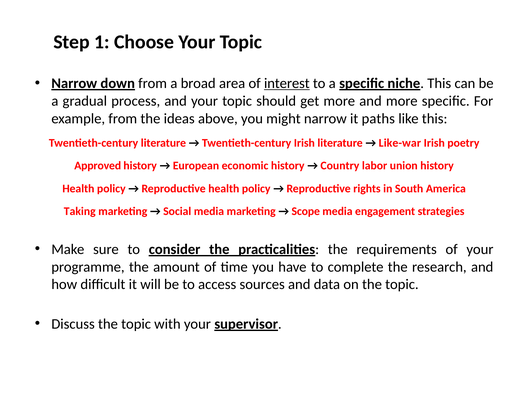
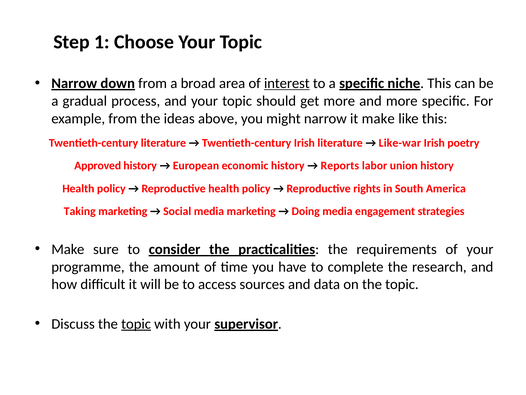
it paths: paths -> make
Country: Country -> Reports
Scope: Scope -> Doing
topic at (136, 323) underline: none -> present
